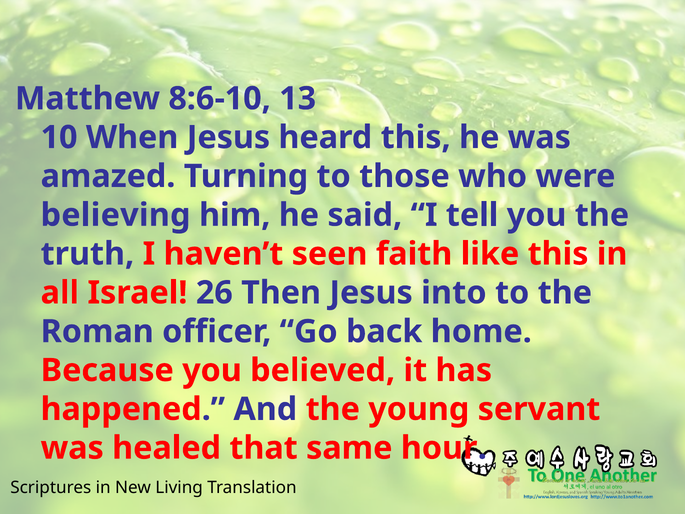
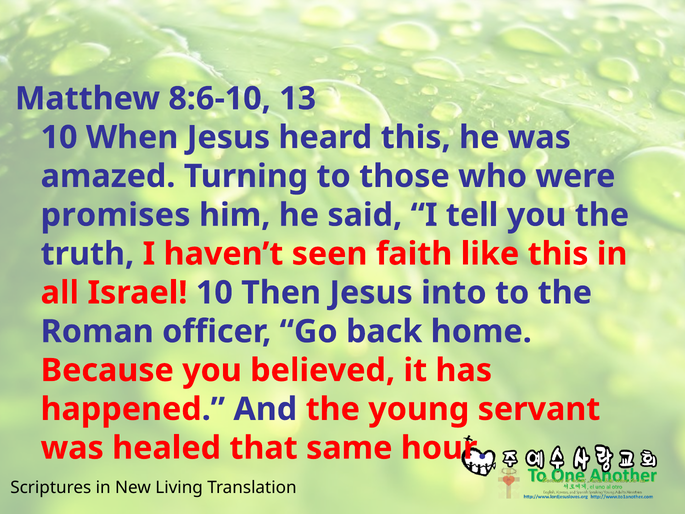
believing: believing -> promises
Israel 26: 26 -> 10
